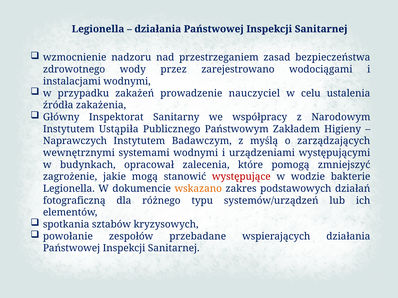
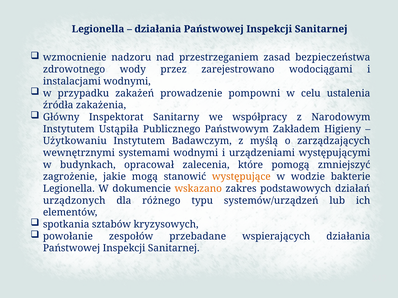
nauczyciel: nauczyciel -> pompowni
Naprawczych: Naprawczych -> Użytkowaniu
występujące colour: red -> orange
fotograficzną: fotograficzną -> urządzonych
